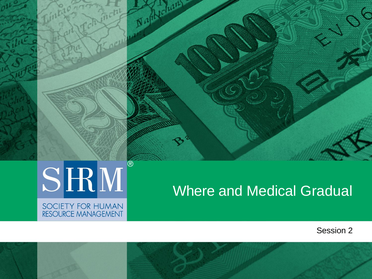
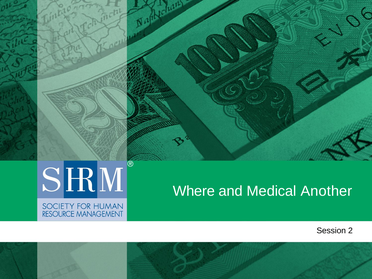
Gradual: Gradual -> Another
